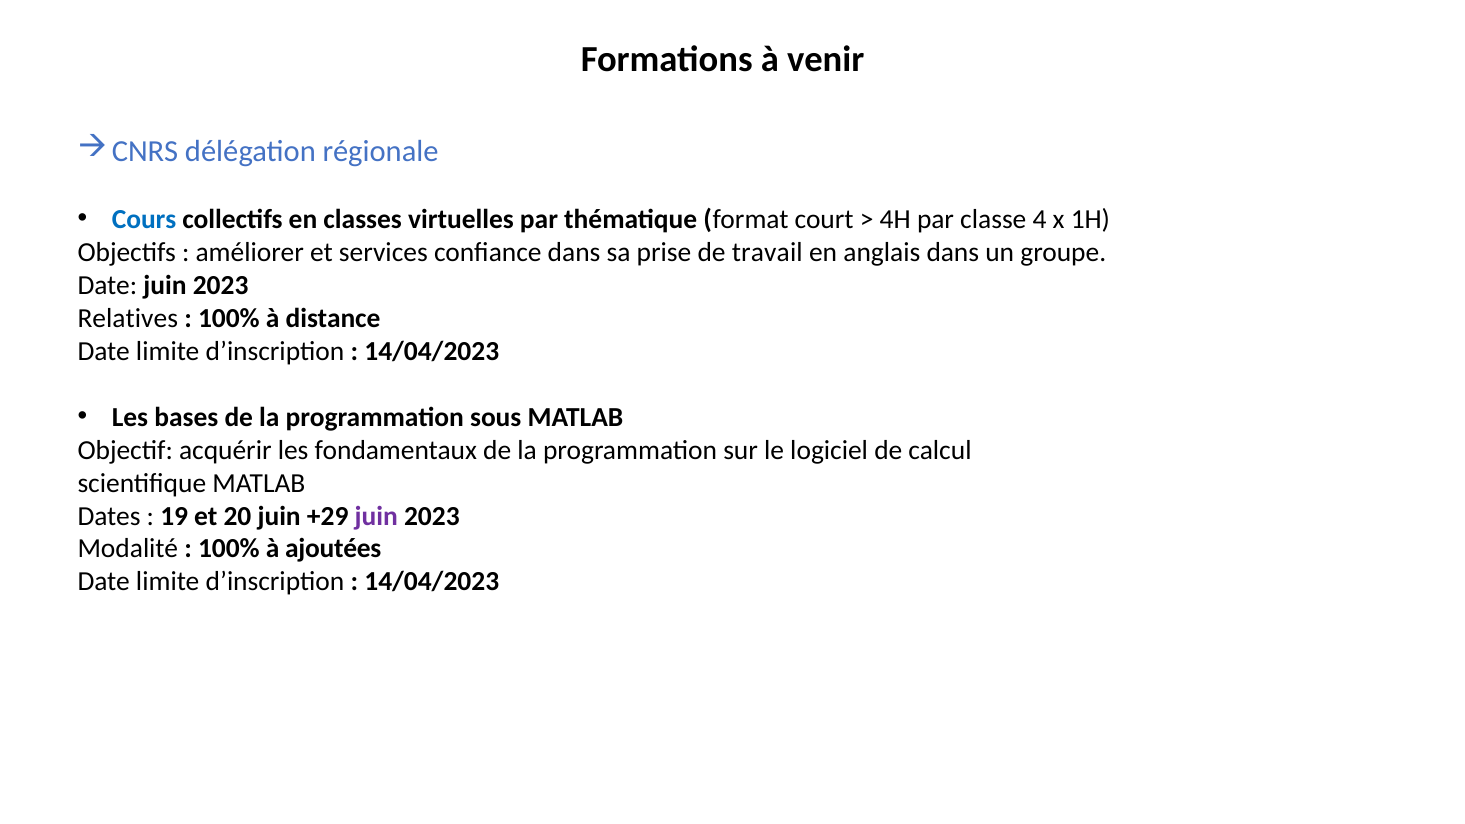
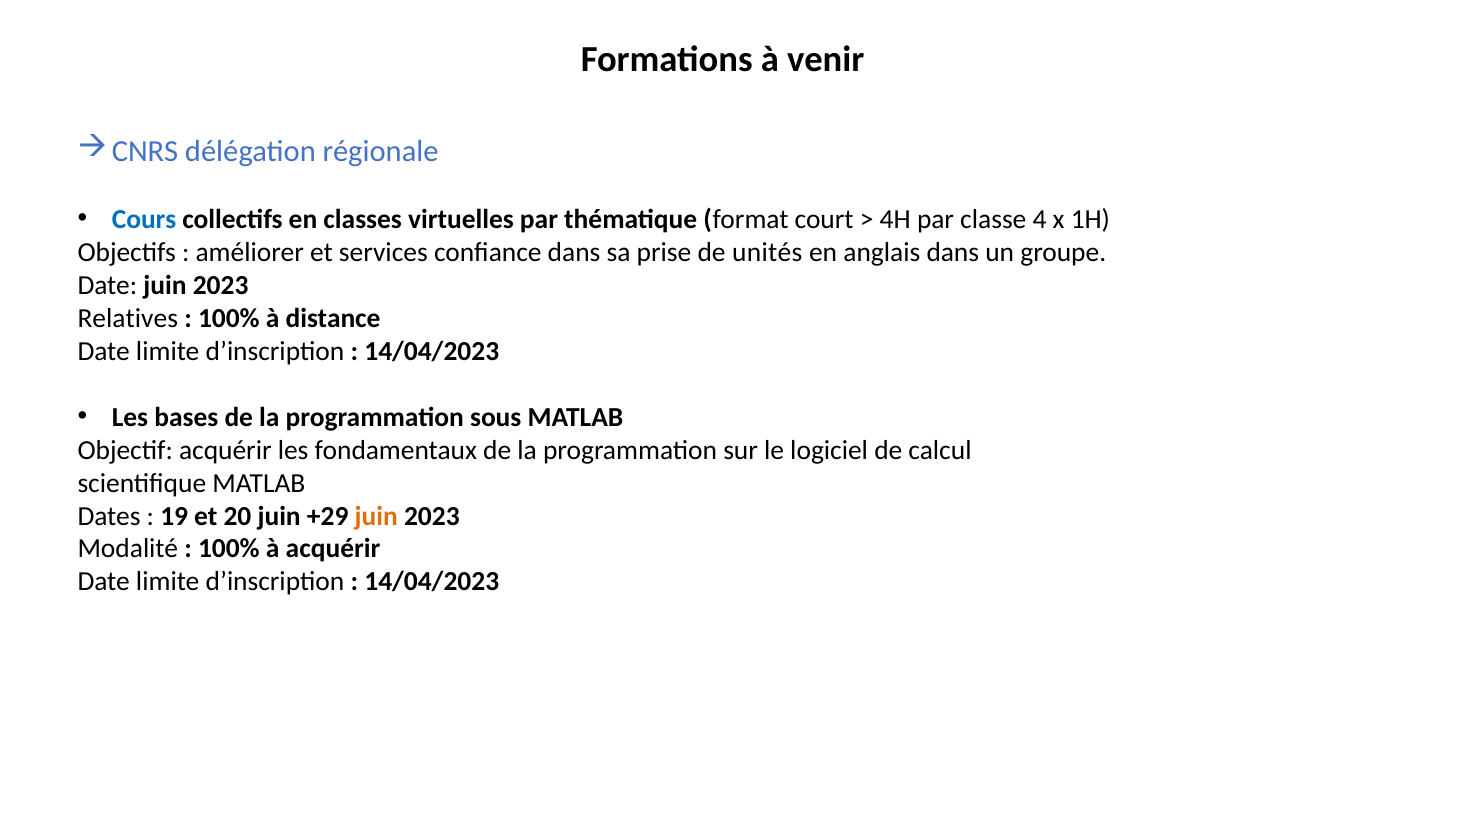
travail: travail -> unités
juin at (376, 516) colour: purple -> orange
à ajoutées: ajoutées -> acquérir
